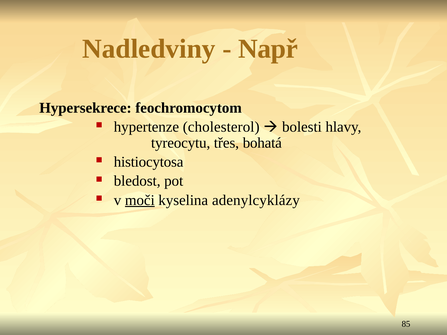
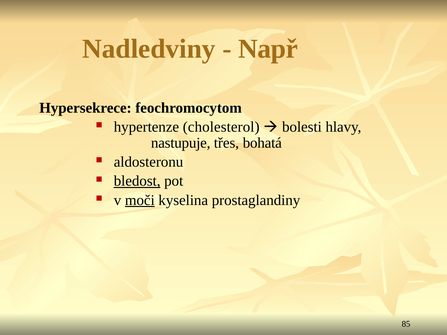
tyreocytu: tyreocytu -> nastupuje
histiocytosa: histiocytosa -> aldosteronu
bledost underline: none -> present
adenylcyklázy: adenylcyklázy -> prostaglandiny
